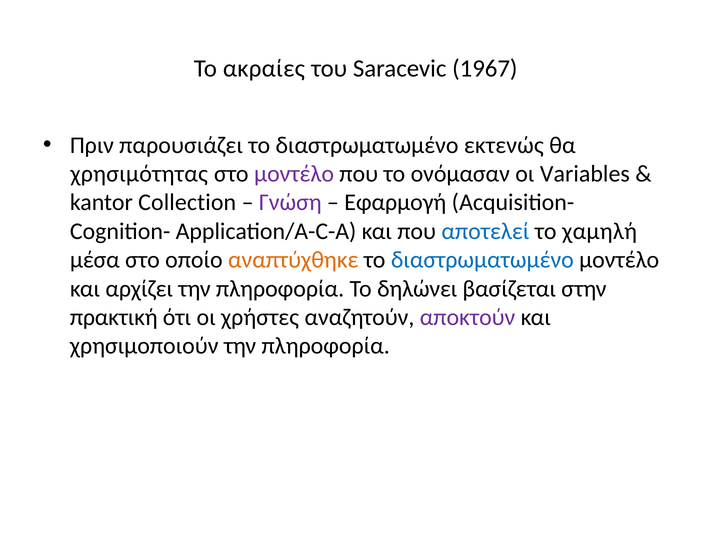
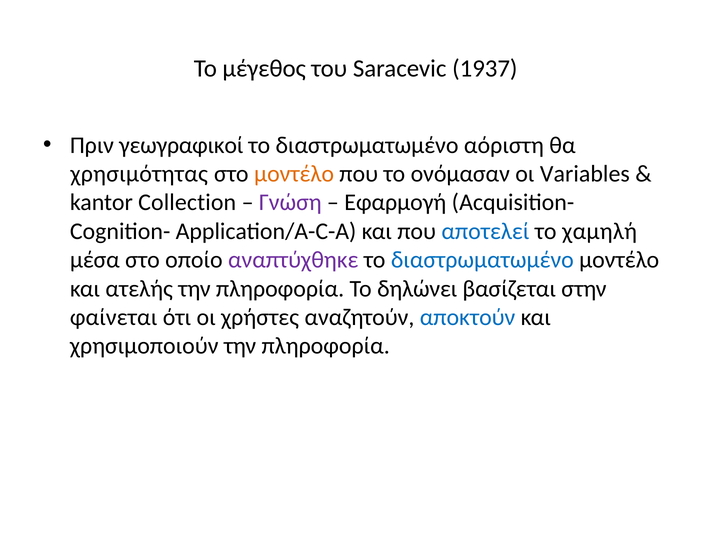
ακραίες: ακραίες -> μέγεθος
1967: 1967 -> 1937
παρουσιάζει: παρουσιάζει -> γεωγραφικοί
εκτενώς: εκτενώς -> αόριστη
μοντέλο at (294, 174) colour: purple -> orange
αναπτύχθηκε colour: orange -> purple
αρχίζει: αρχίζει -> ατελής
πρακτική: πρακτική -> φαίνεται
αποκτούν colour: purple -> blue
